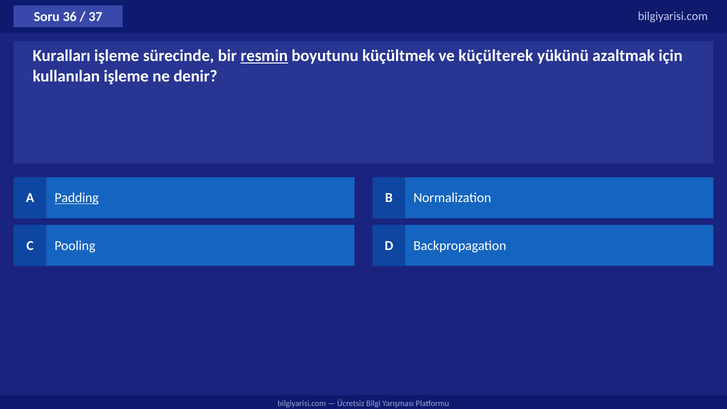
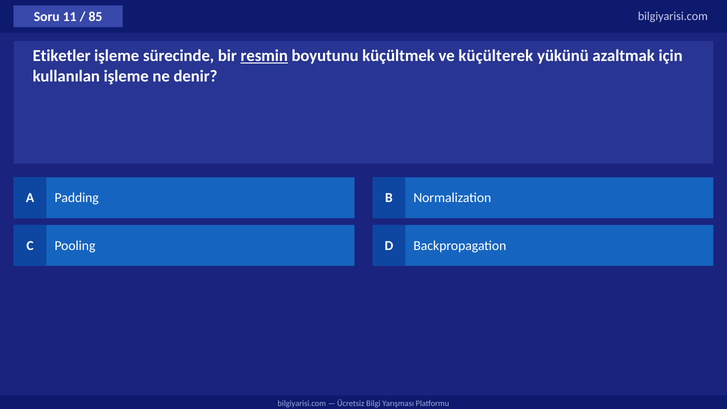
36: 36 -> 11
37: 37 -> 85
Kuralları: Kuralları -> Etiketler
Padding underline: present -> none
